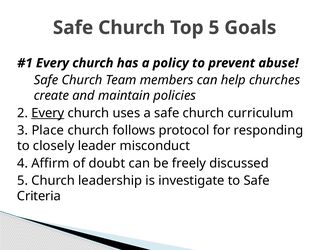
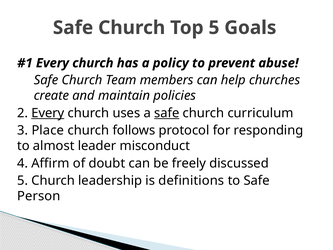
safe at (167, 113) underline: none -> present
closely: closely -> almost
investigate: investigate -> definitions
Criteria: Criteria -> Person
